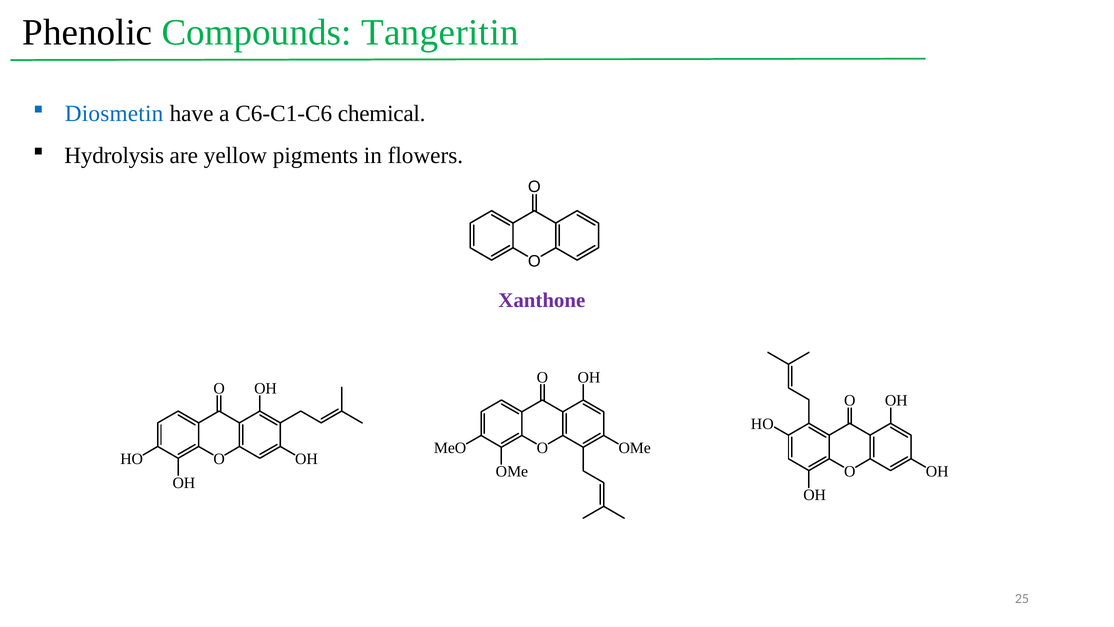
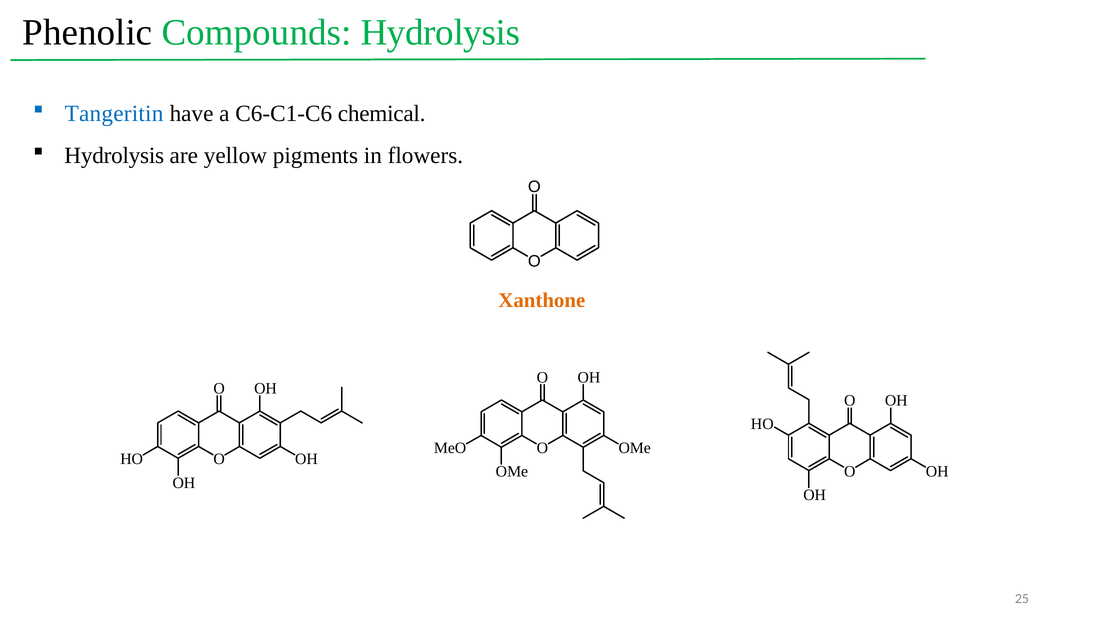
Compounds Tangeritin: Tangeritin -> Hydrolysis
Diosmetin: Diosmetin -> Tangeritin
Xanthone colour: purple -> orange
